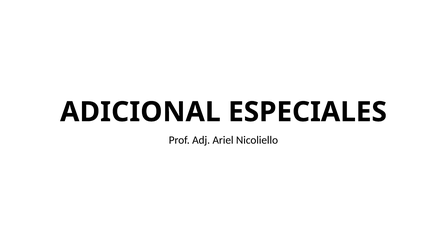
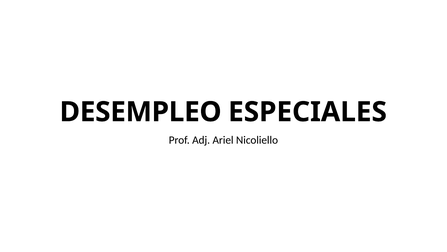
ADICIONAL: ADICIONAL -> DESEMPLEO
